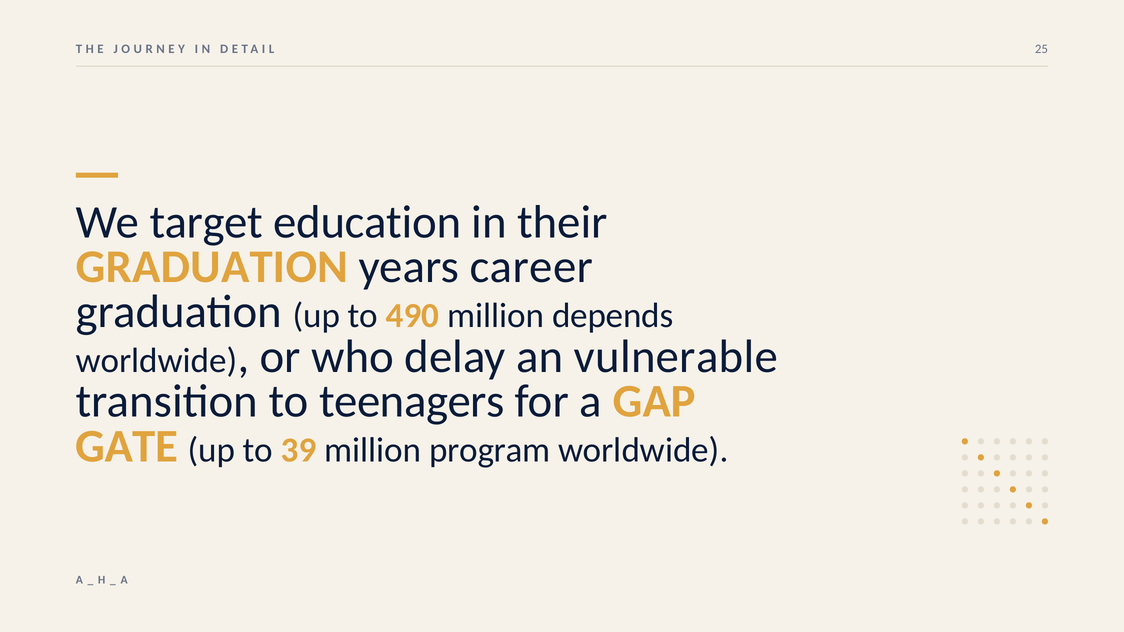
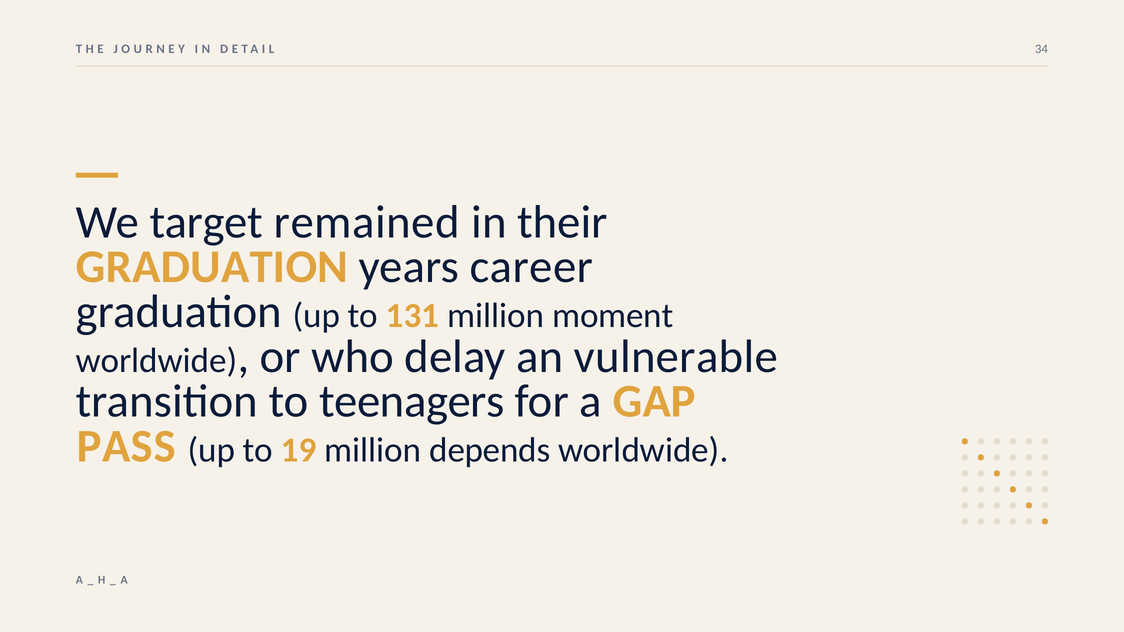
25: 25 -> 34
education: education -> remained
490: 490 -> 131
depends: depends -> moment
GATE: GATE -> PASS
39: 39 -> 19
program: program -> depends
